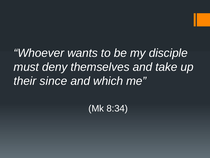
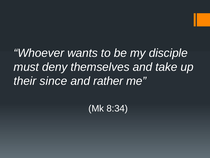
which: which -> rather
